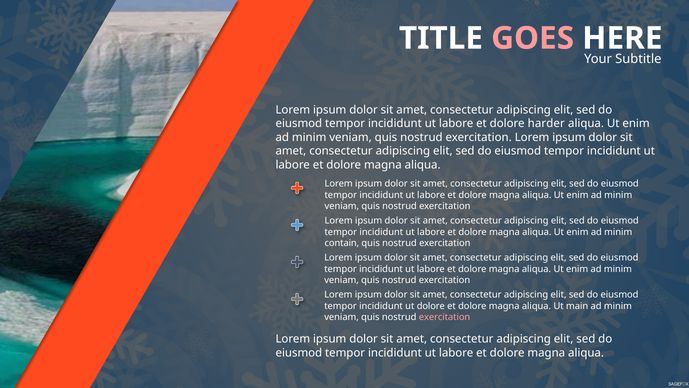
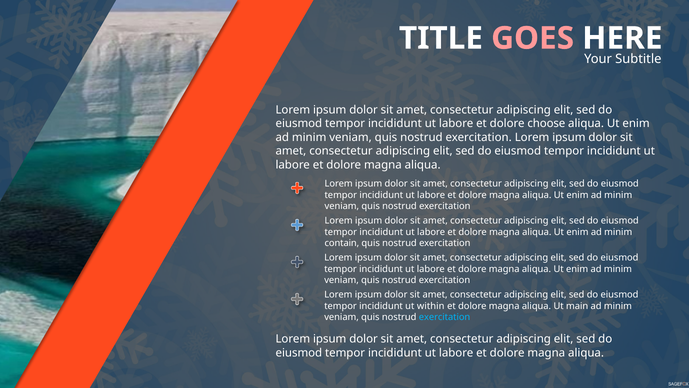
harder: harder -> choose
ut dolore: dolore -> within
exercitation at (445, 317) colour: pink -> light blue
